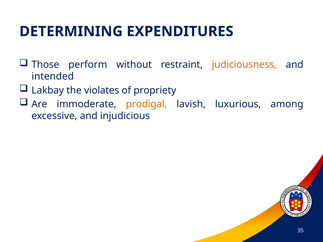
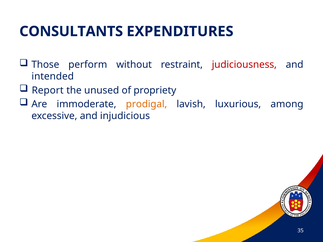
DETERMINING: DETERMINING -> CONSULTANTS
judiciousness colour: orange -> red
Lakbay: Lakbay -> Report
violates: violates -> unused
